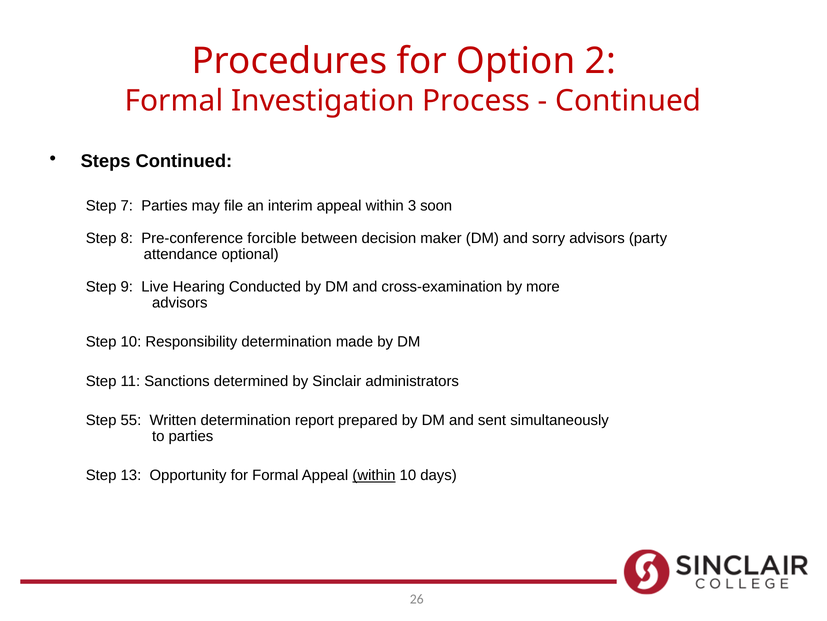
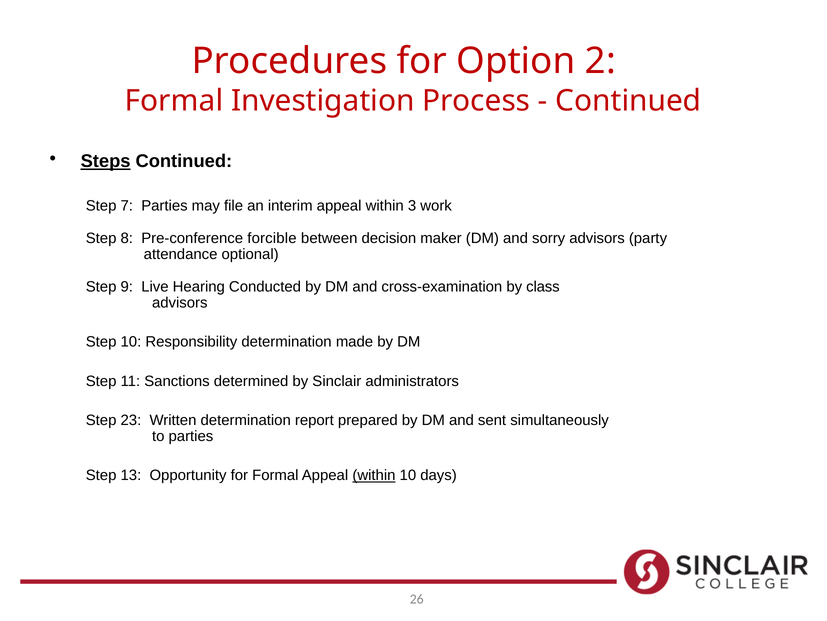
Steps underline: none -> present
soon: soon -> work
more: more -> class
55: 55 -> 23
